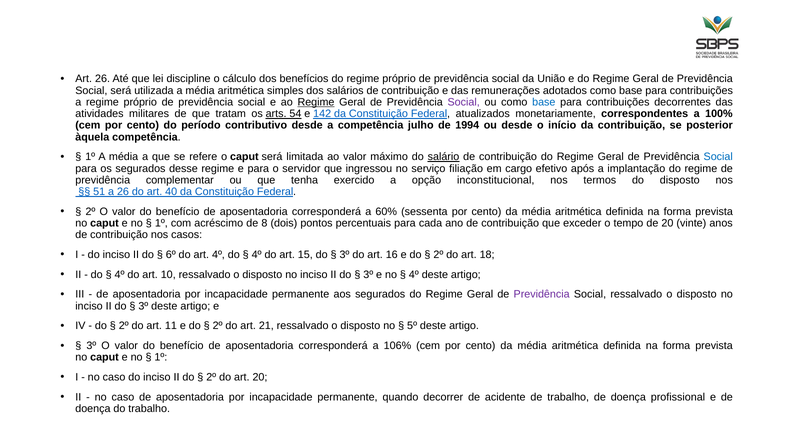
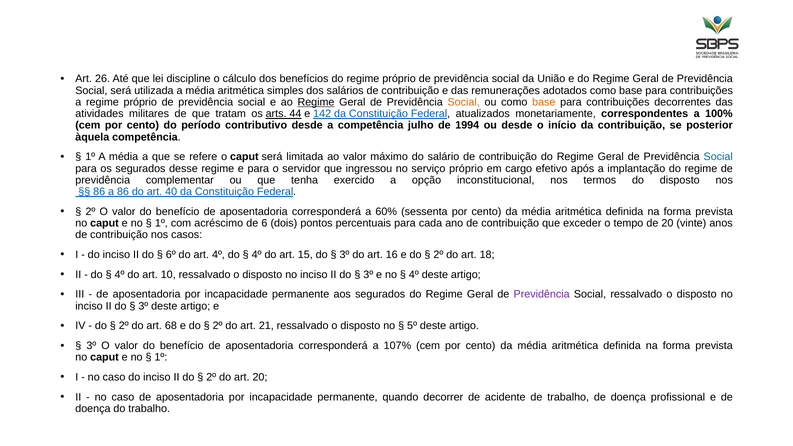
Social at (464, 102) colour: purple -> orange
base at (544, 102) colour: blue -> orange
54: 54 -> 44
salário underline: present -> none
serviço filiação: filiação -> próprio
51 at (99, 192): 51 -> 86
a 26: 26 -> 86
8: 8 -> 6
11: 11 -> 68
106%: 106% -> 107%
